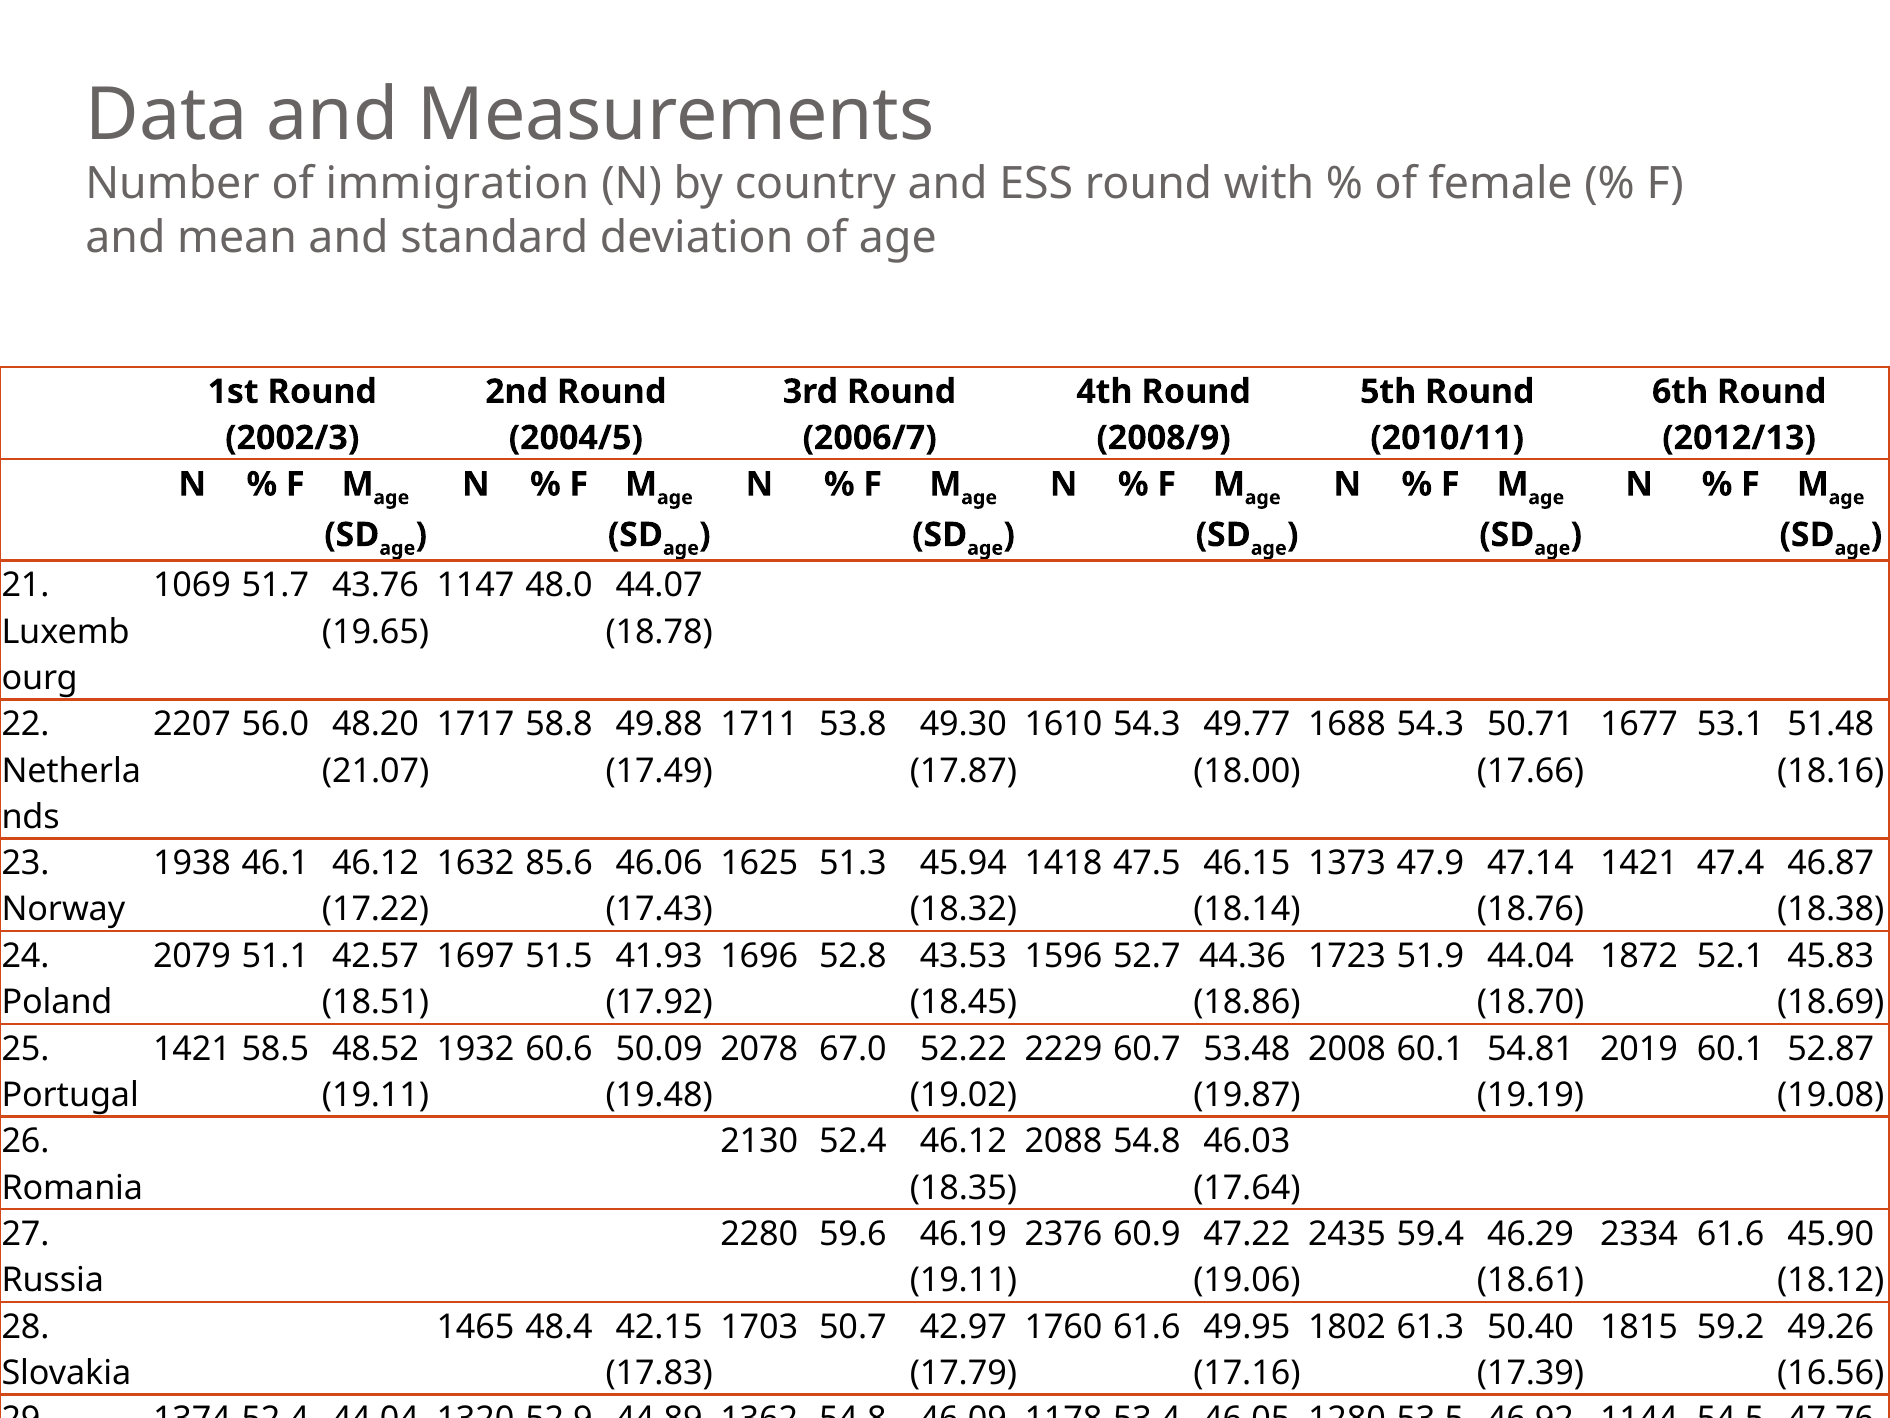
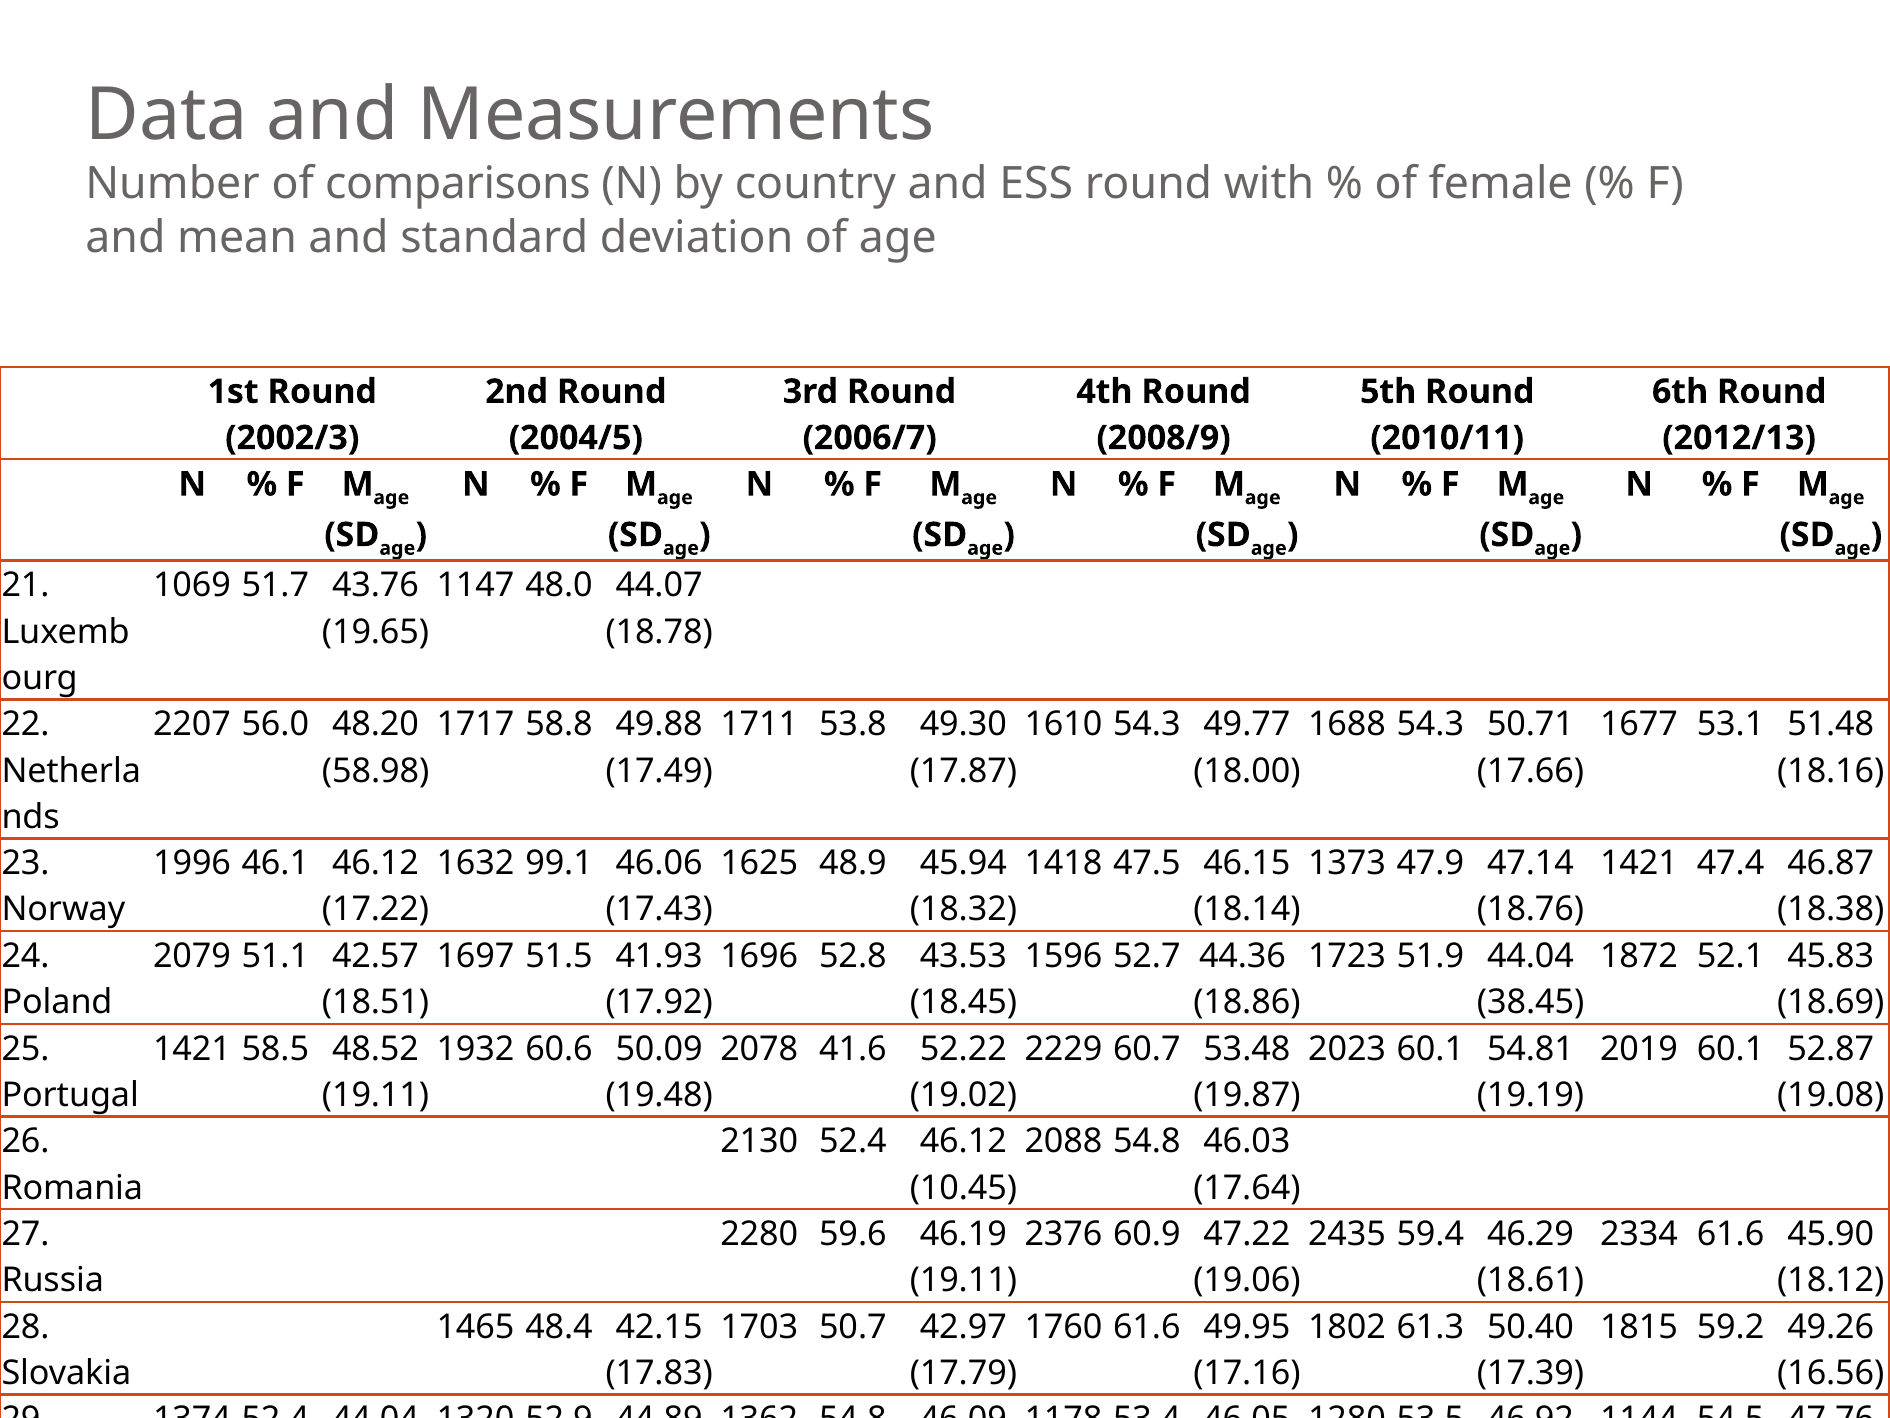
immigration: immigration -> comparisons
21.07: 21.07 -> 58.98
1938: 1938 -> 1996
85.6: 85.6 -> 99.1
51.3: 51.3 -> 48.9
18.70: 18.70 -> 38.45
67.0: 67.0 -> 41.6
2008: 2008 -> 2023
18.35: 18.35 -> 10.45
